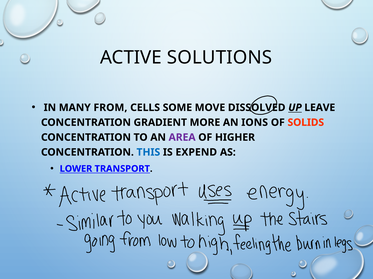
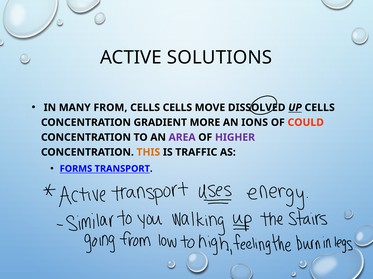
CELLS SOME: SOME -> CELLS
UP LEAVE: LEAVE -> CELLS
SOLIDS: SOLIDS -> COULD
HIGHER colour: black -> purple
THIS colour: blue -> orange
EXPEND: EXPEND -> TRAFFIC
LOWER: LOWER -> FORMS
